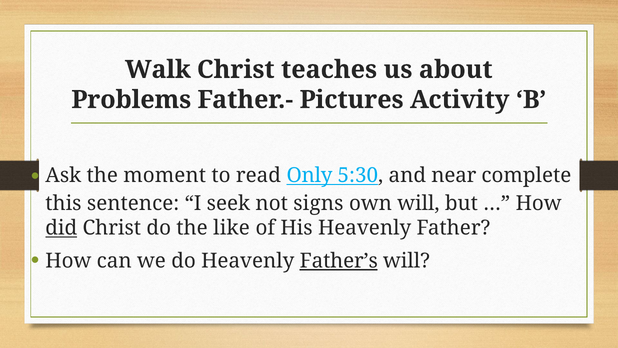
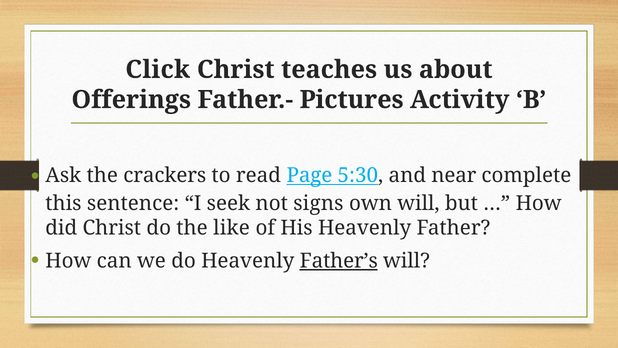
Walk: Walk -> Click
Problems: Problems -> Offerings
moment: moment -> crackers
Only: Only -> Page
did underline: present -> none
